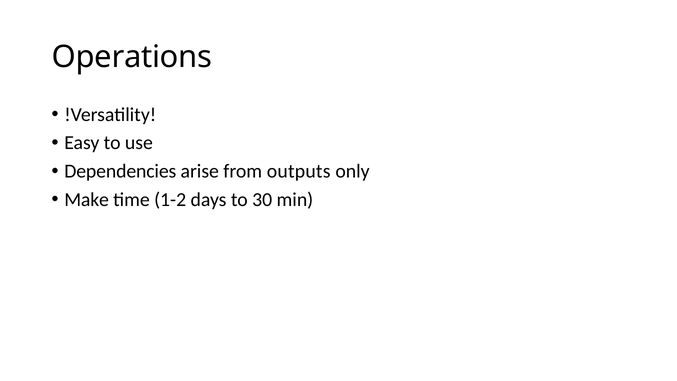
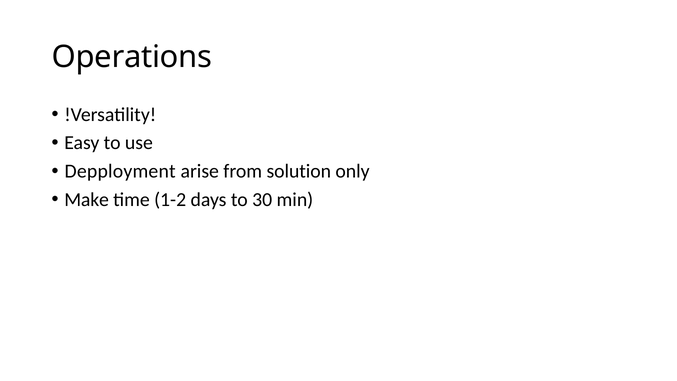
Dependencies: Dependencies -> Depployment
outputs: outputs -> solution
